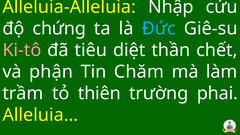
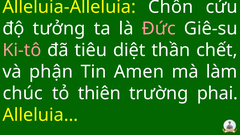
Nhập: Nhập -> Chốn
chứng: chứng -> tưởng
Đức colour: light blue -> pink
Chăm: Chăm -> Amen
trầm: trầm -> chúc
